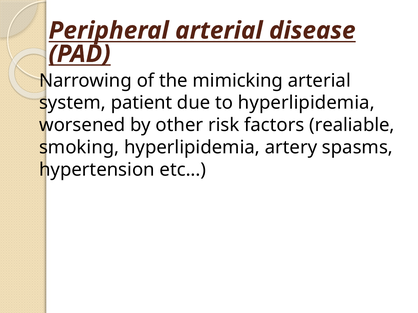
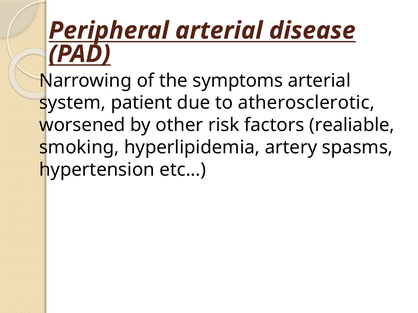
mimicking: mimicking -> symptoms
to hyperlipidemia: hyperlipidemia -> atherosclerotic
